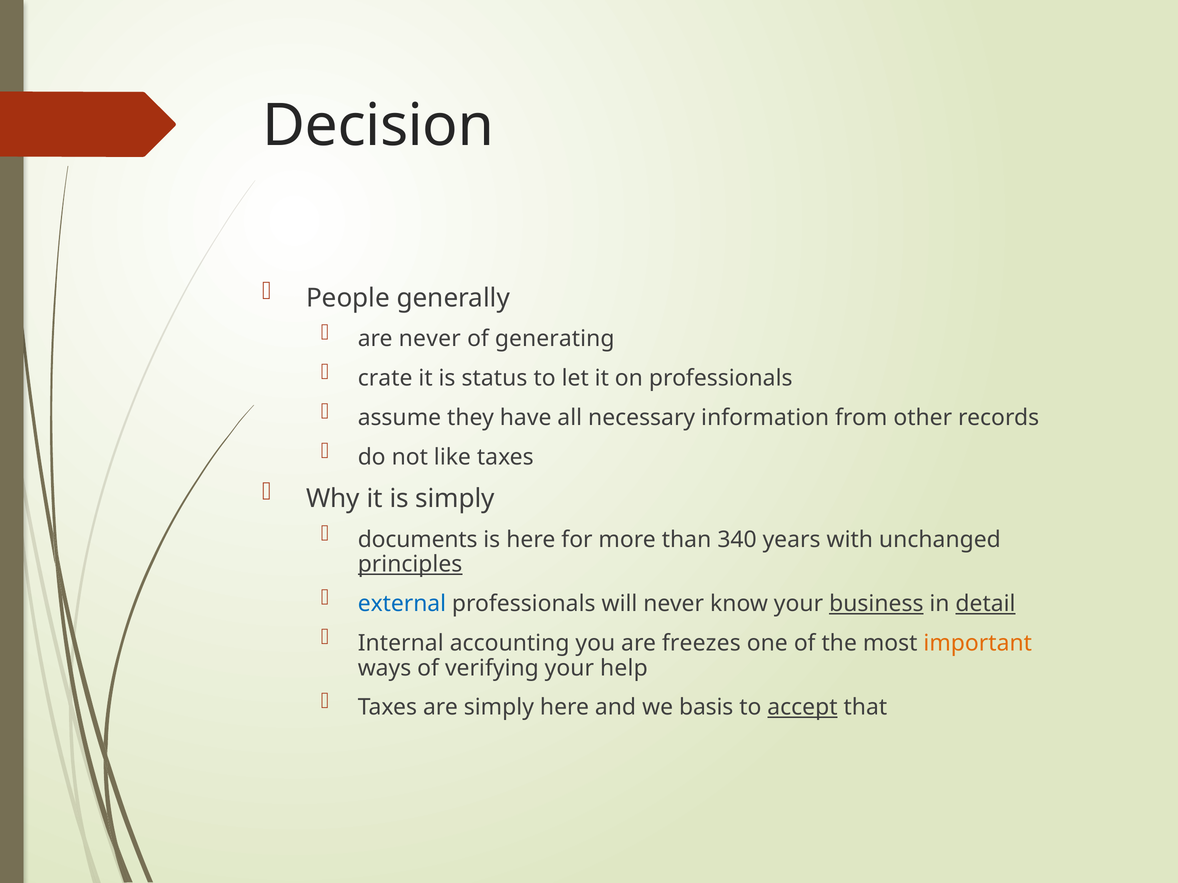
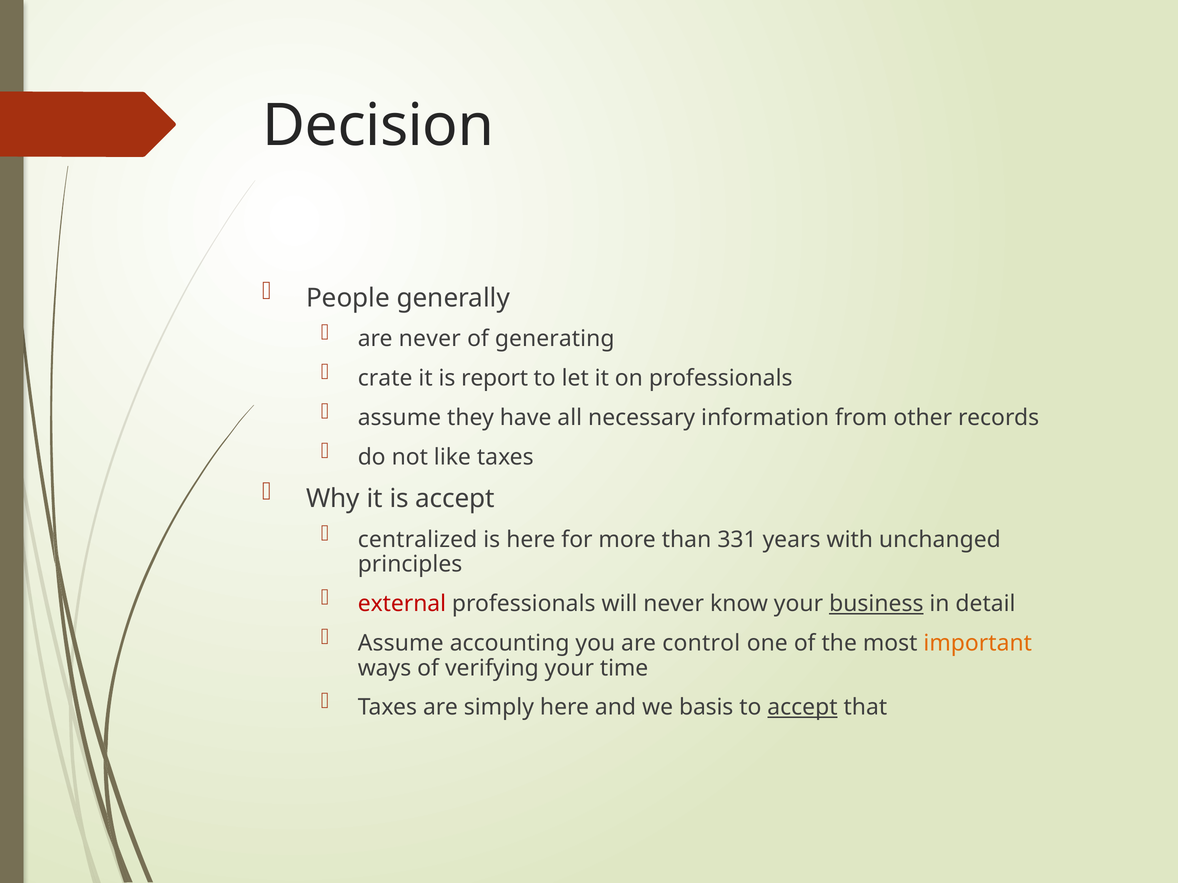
status: status -> report
is simply: simply -> accept
documents: documents -> centralized
340: 340 -> 331
principles underline: present -> none
external colour: blue -> red
detail underline: present -> none
Internal at (401, 644): Internal -> Assume
freezes: freezes -> control
help: help -> time
